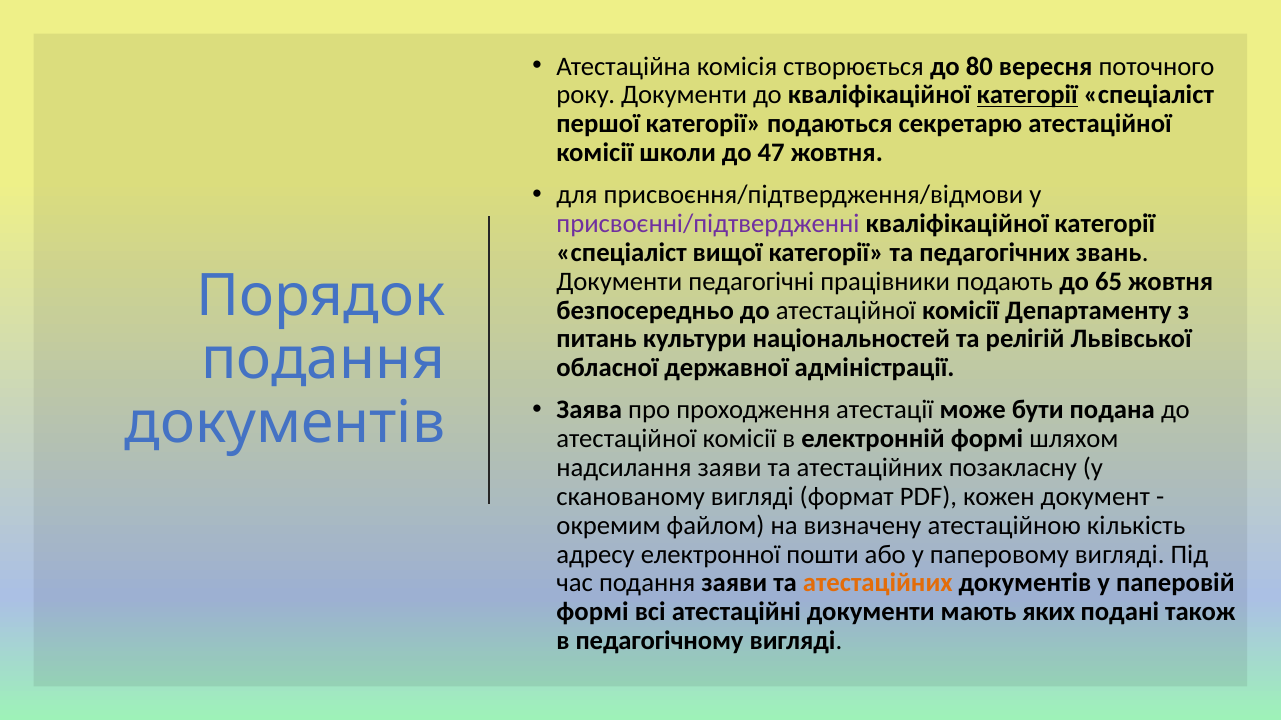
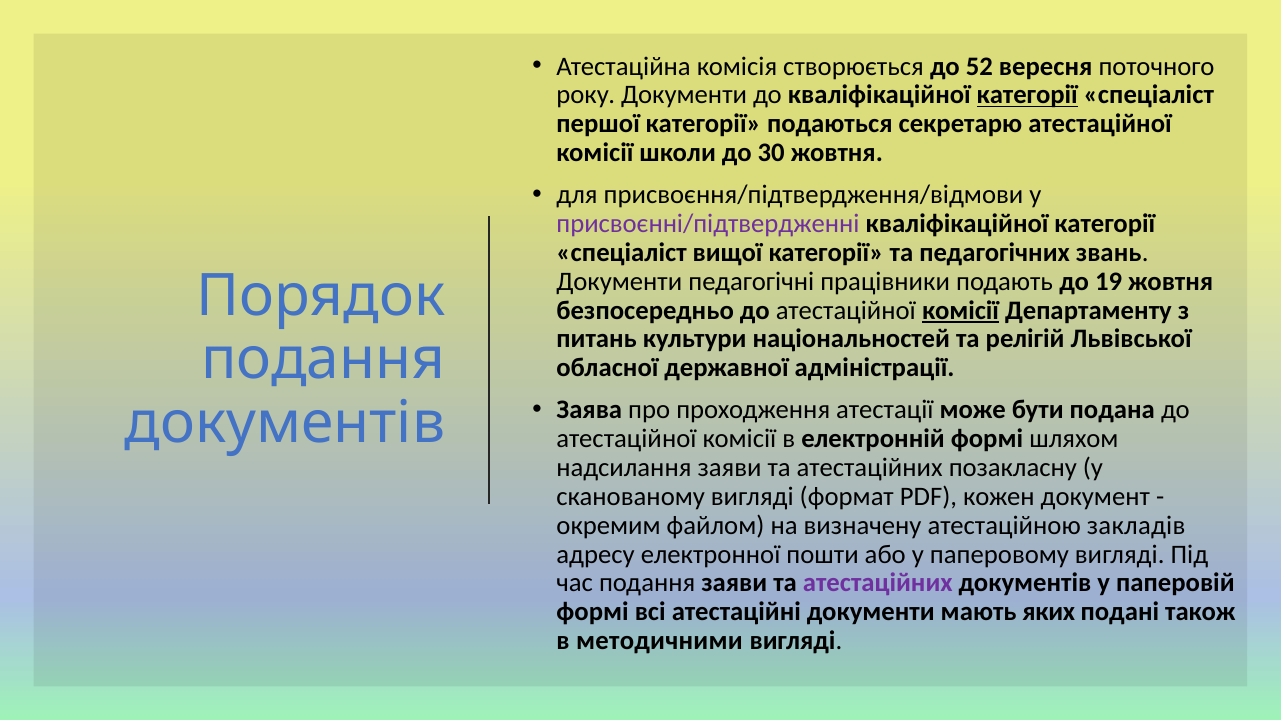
80: 80 -> 52
47: 47 -> 30
65: 65 -> 19
комісії at (961, 311) underline: none -> present
кількість: кількість -> закладів
атестаційних at (878, 584) colour: orange -> purple
педагогічному: педагогічному -> методичними
